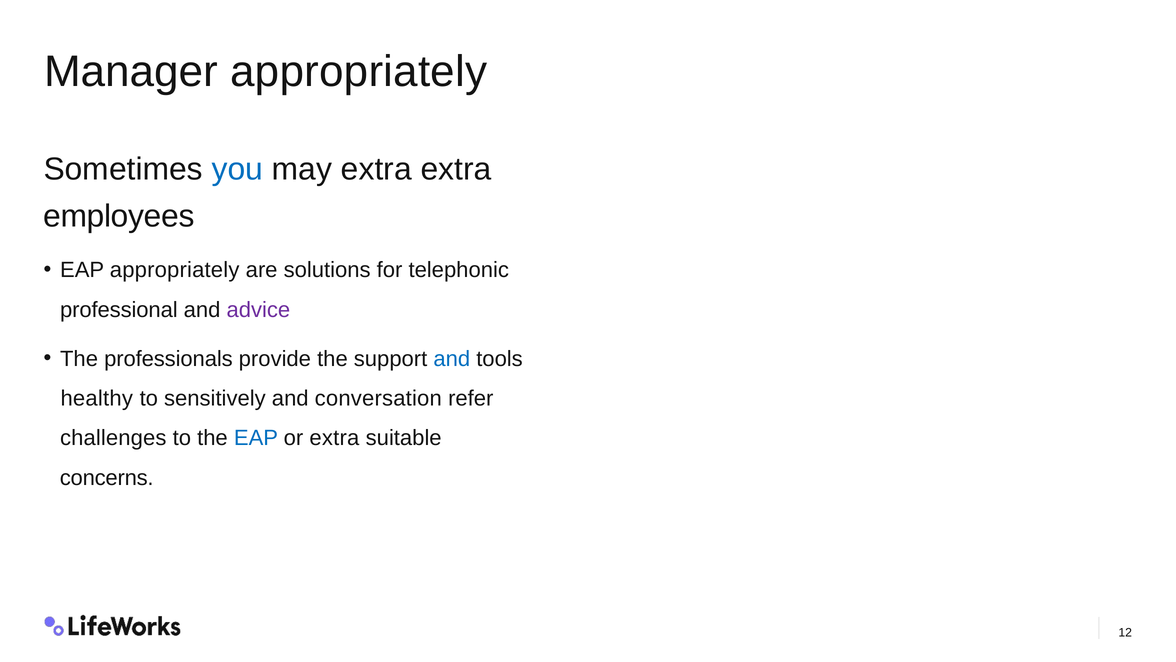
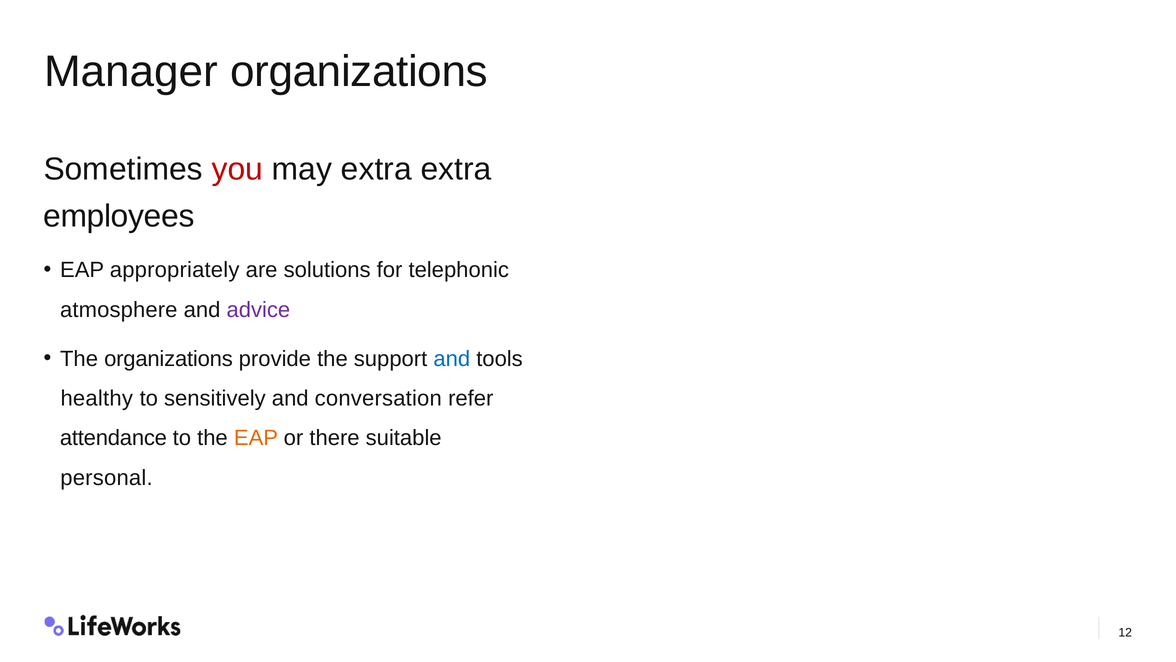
Manager appropriately: appropriately -> organizations
you colour: blue -> red
professional: professional -> atmosphere
The professionals: professionals -> organizations
challenges: challenges -> attendance
EAP at (256, 438) colour: blue -> orange
or extra: extra -> there
concerns: concerns -> personal
